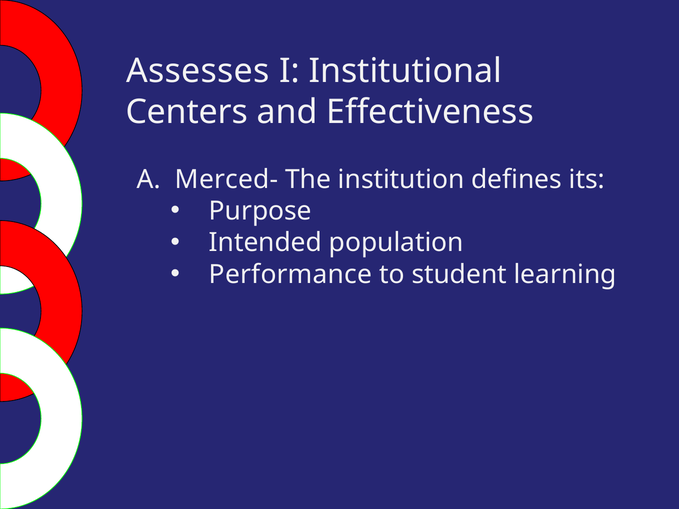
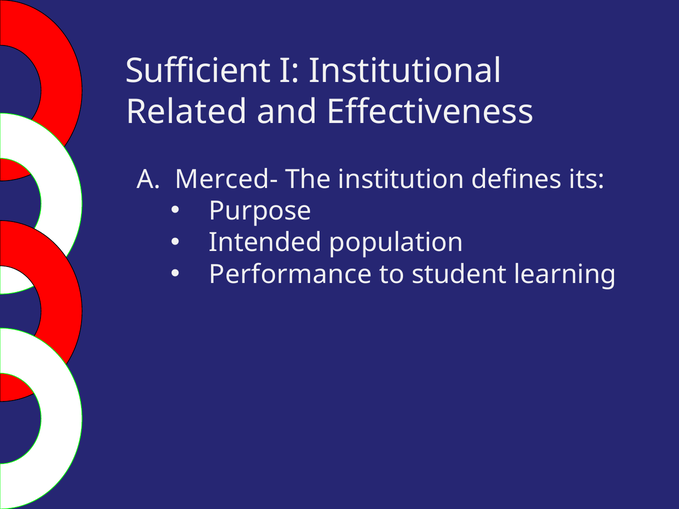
Assesses: Assesses -> Sufficient
Centers: Centers -> Related
